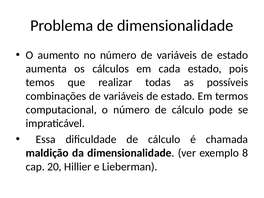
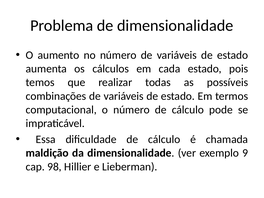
8: 8 -> 9
20: 20 -> 98
